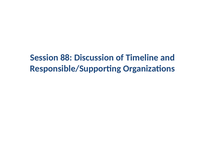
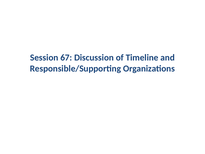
88: 88 -> 67
